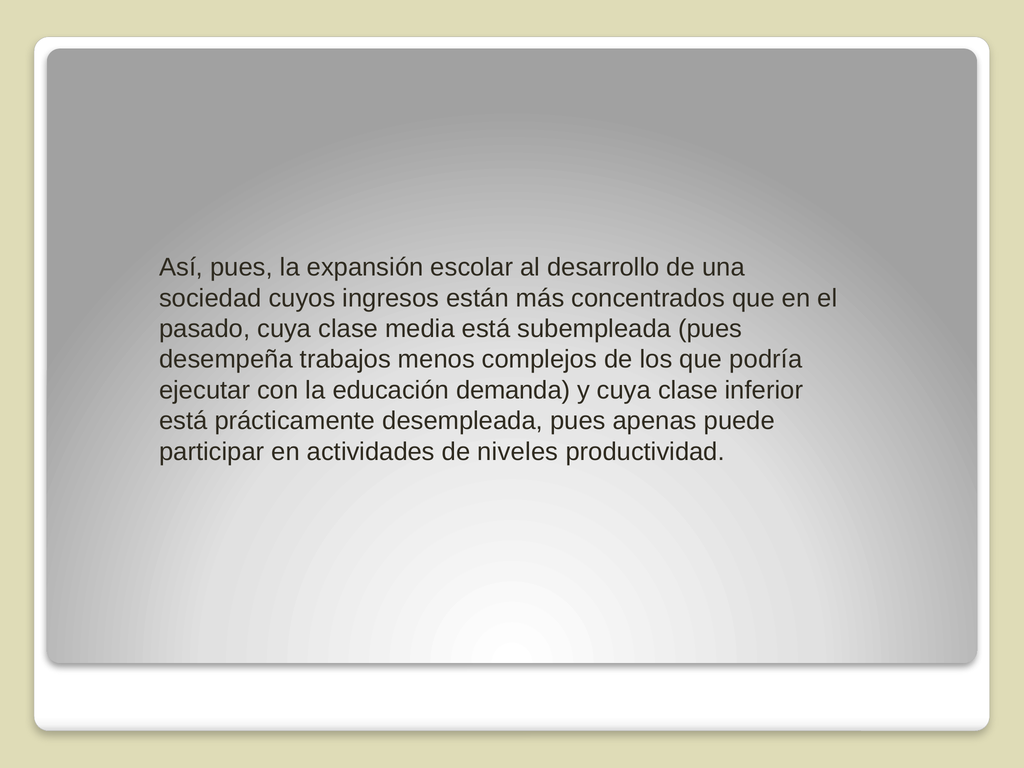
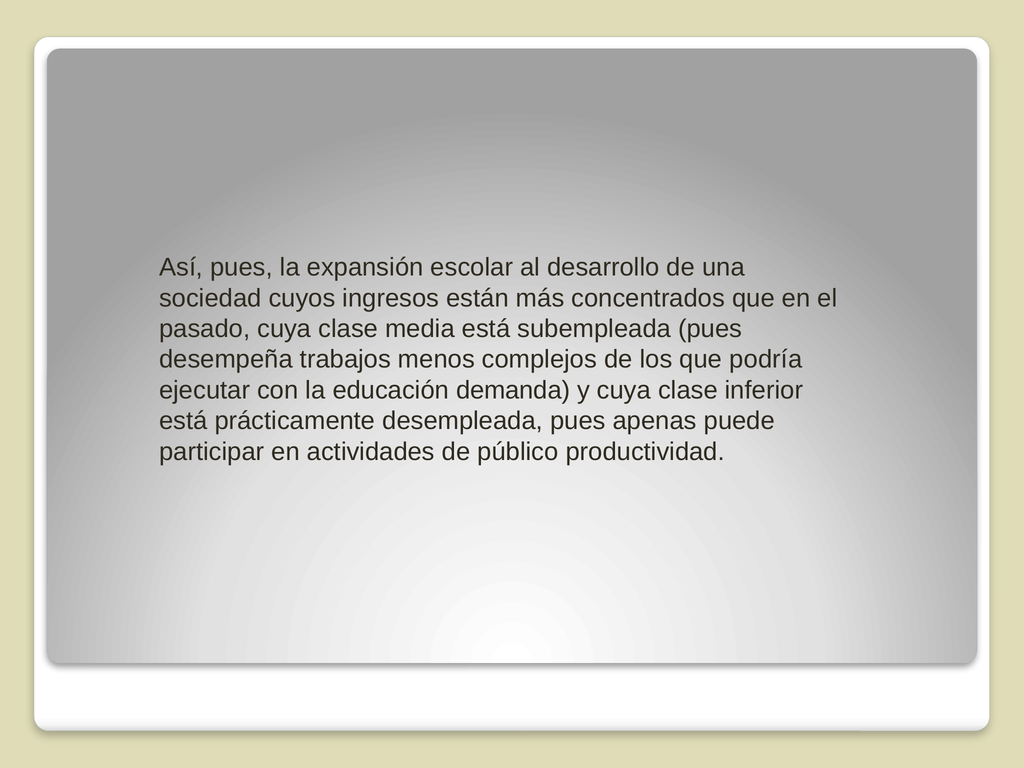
niveles: niveles -> público
